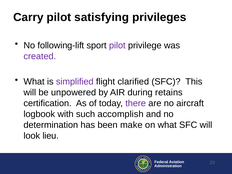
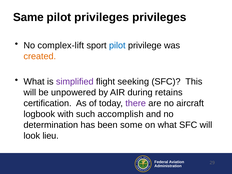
Carry: Carry -> Same
pilot satisfying: satisfying -> privileges
following-lift: following-lift -> complex-lift
pilot at (117, 45) colour: purple -> blue
created colour: purple -> orange
clarified: clarified -> seeking
make: make -> some
